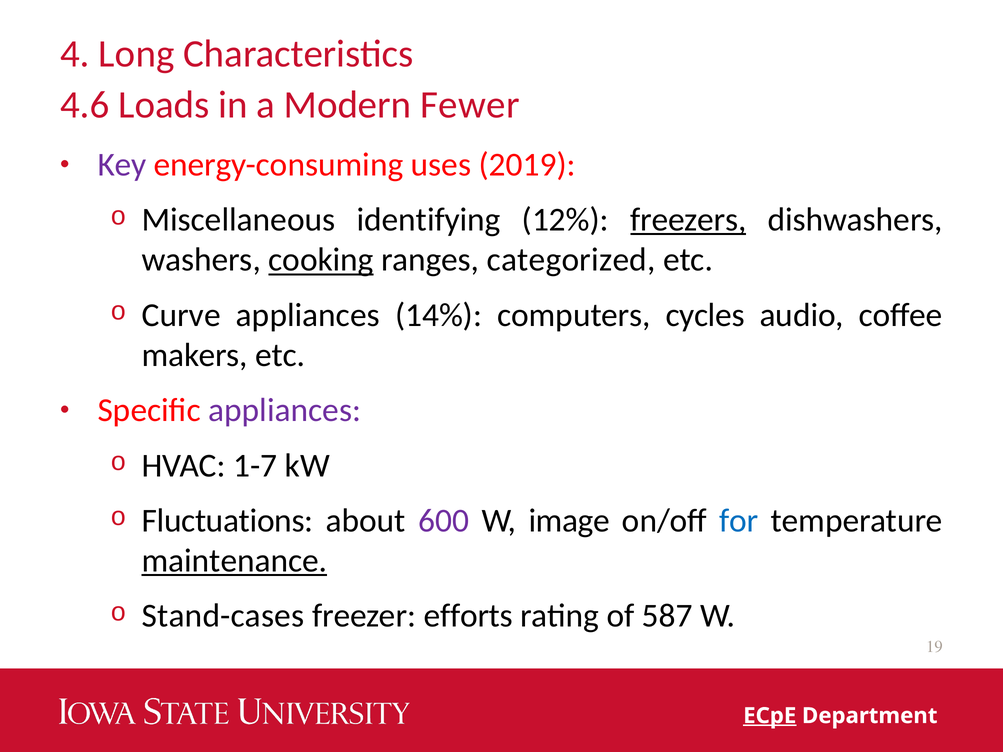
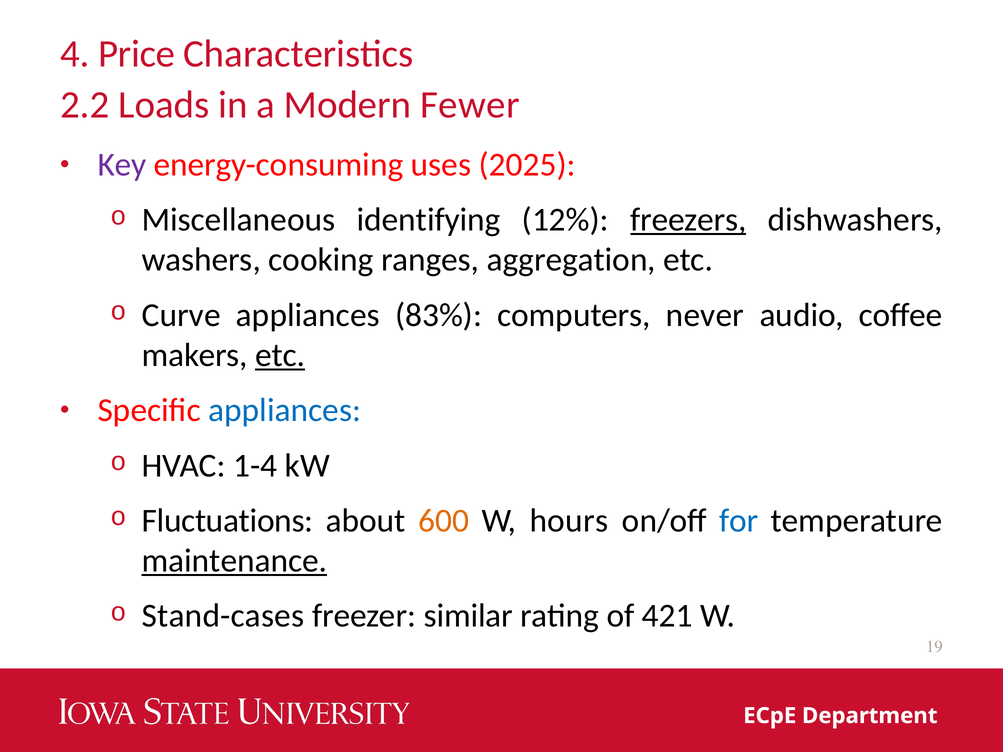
Long: Long -> Price
4.6: 4.6 -> 2.2
2019: 2019 -> 2025
cooking underline: present -> none
categorized: categorized -> aggregation
14%: 14% -> 83%
cycles: cycles -> never
etc at (280, 355) underline: none -> present
appliances at (285, 410) colour: purple -> blue
1-7: 1-7 -> 1-4
600 colour: purple -> orange
image: image -> hours
efforts: efforts -> similar
587: 587 -> 421
ECpE underline: present -> none
